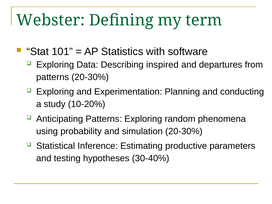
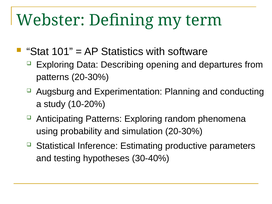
inspired: inspired -> opening
Exploring at (55, 92): Exploring -> Augsburg
